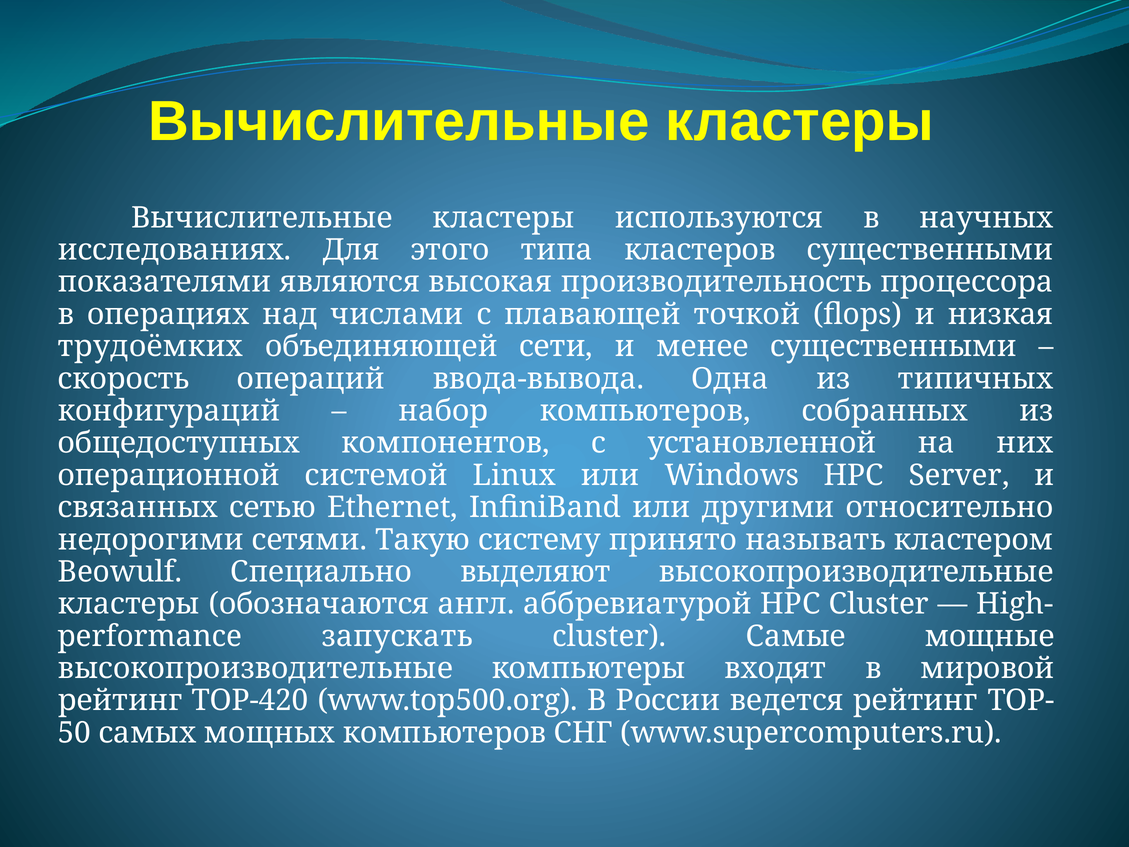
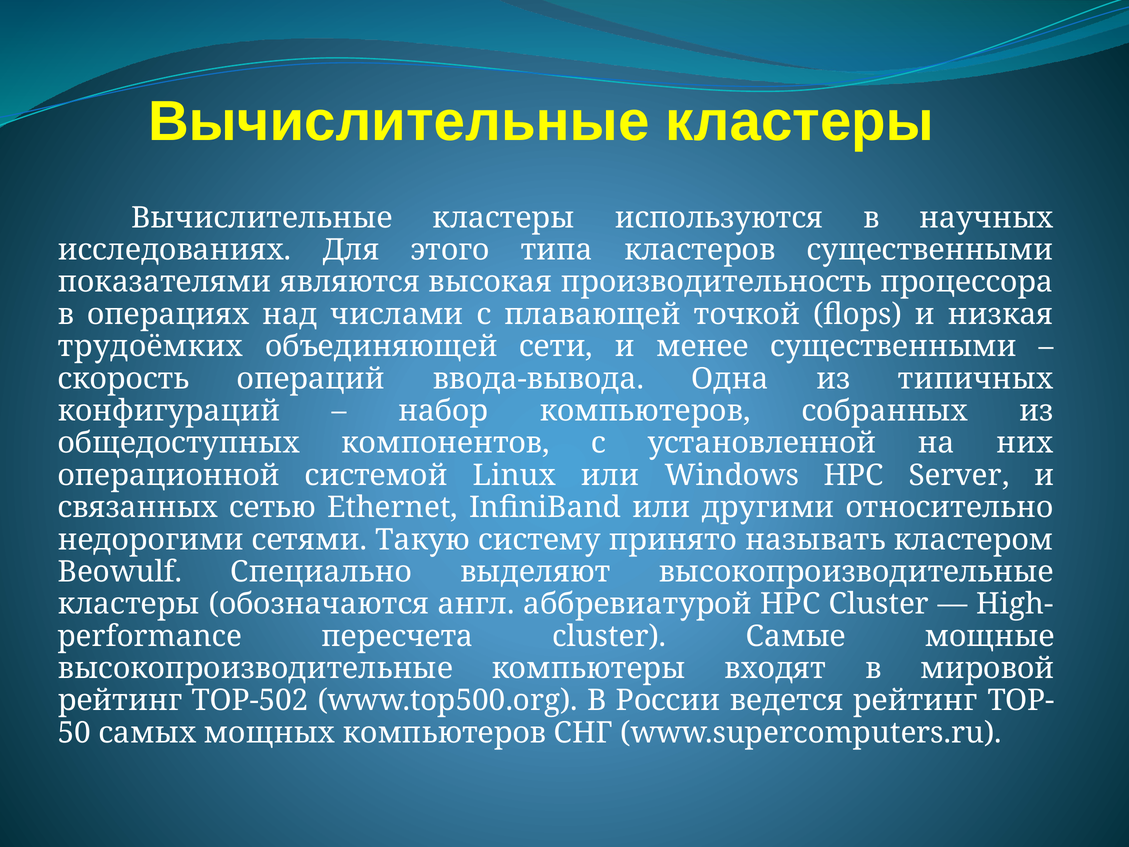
запускать: запускать -> пересчета
TOP-420: TOP-420 -> TOP-502
